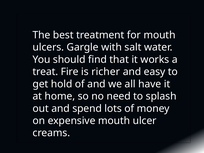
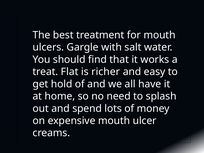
Fire: Fire -> Flat
